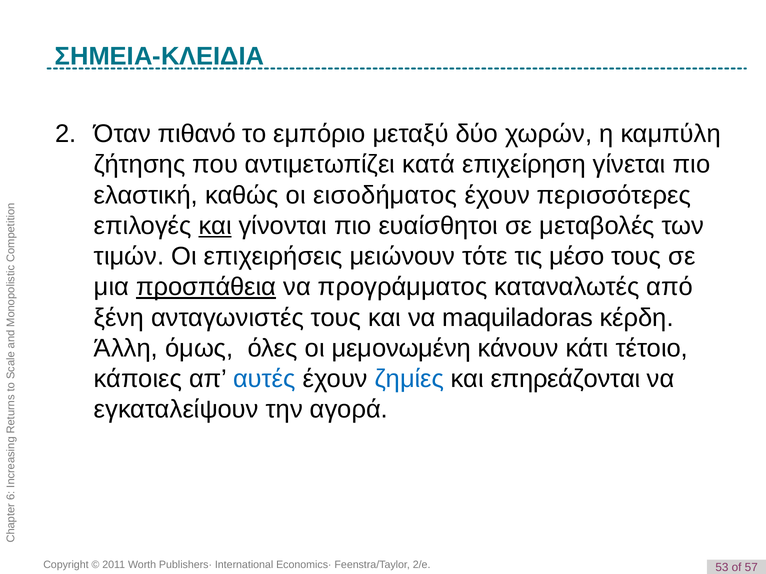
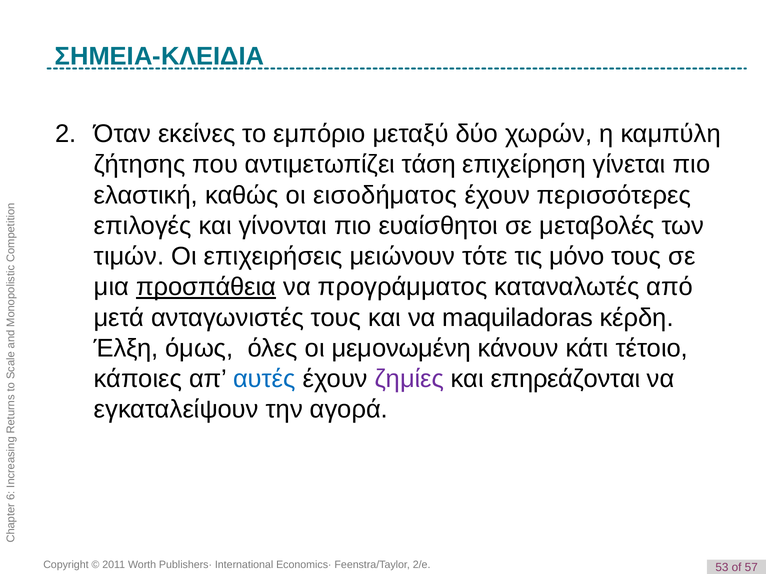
πιθανό: πιθανό -> εκείνες
κατά: κατά -> τάση
και at (215, 226) underline: present -> none
μέσο: μέσο -> μόνο
ξένη: ξένη -> μετά
Άλλη: Άλλη -> Έλξη
ζημίες colour: blue -> purple
